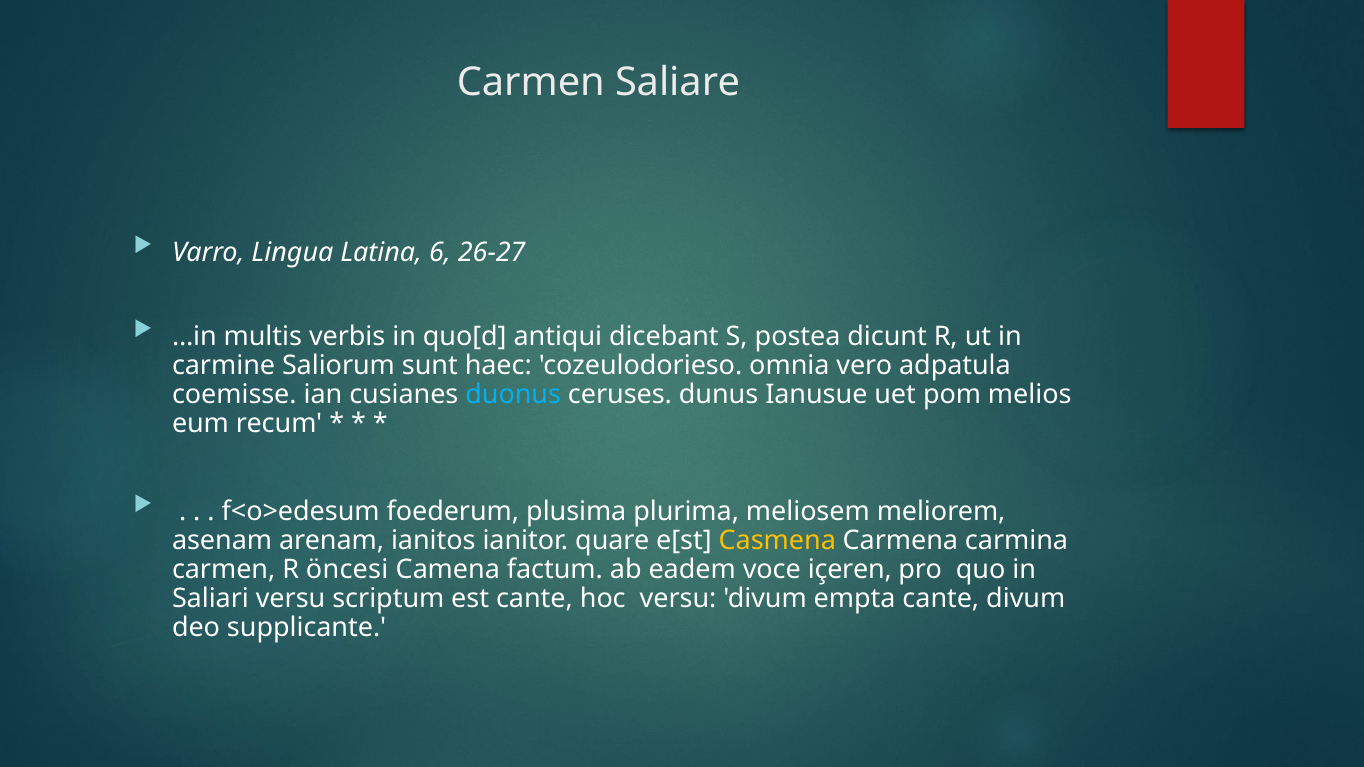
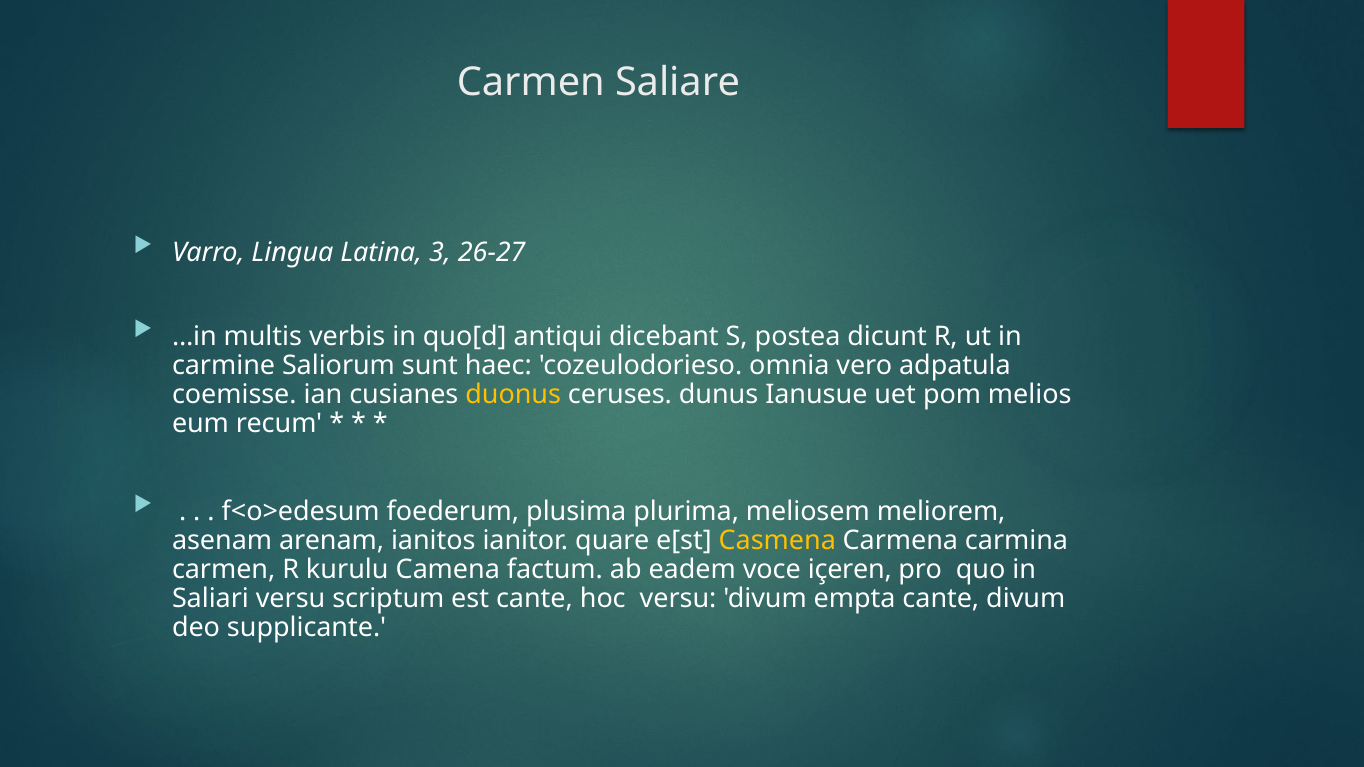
6: 6 -> 3
duonus colour: light blue -> yellow
öncesi: öncesi -> kurulu
